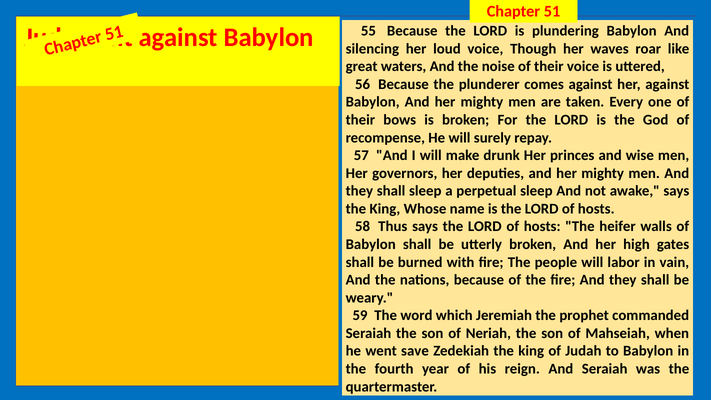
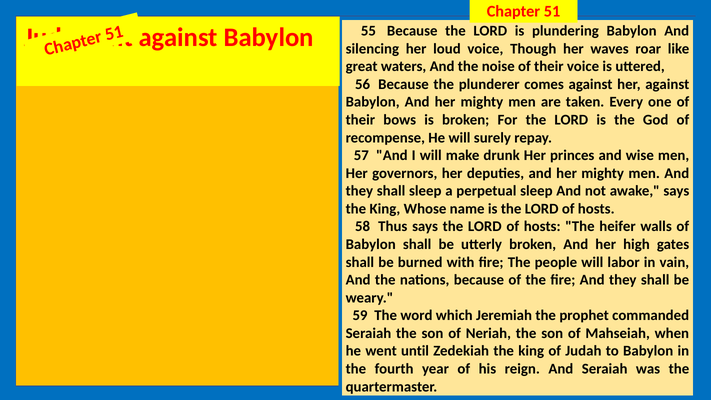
save: save -> until
